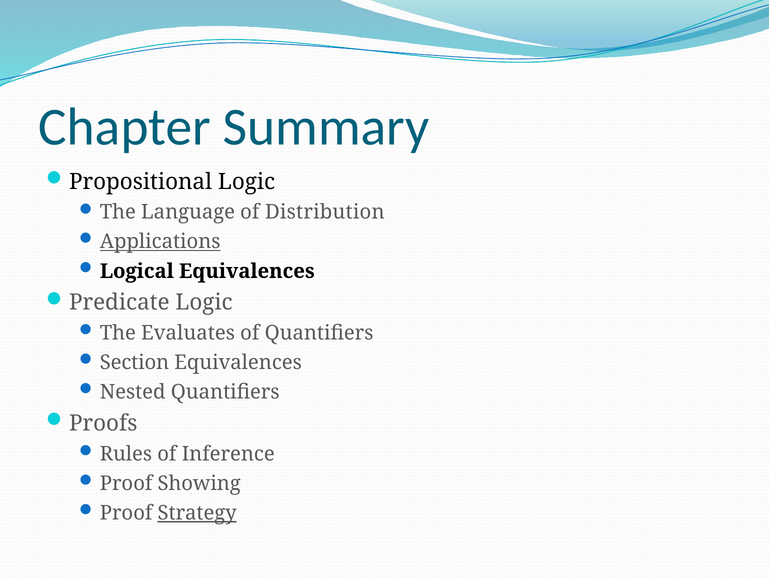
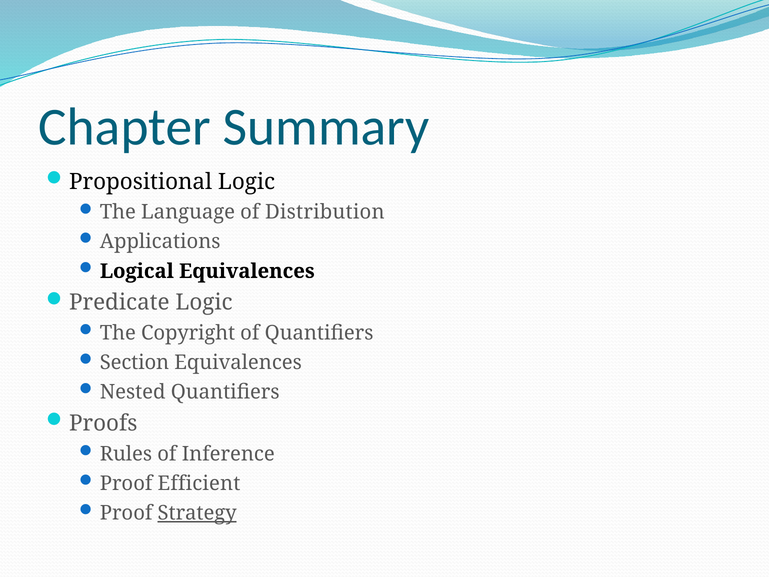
Applications underline: present -> none
Evaluates: Evaluates -> Copyright
Showing: Showing -> Efficient
